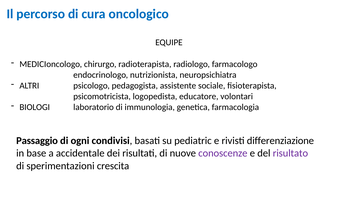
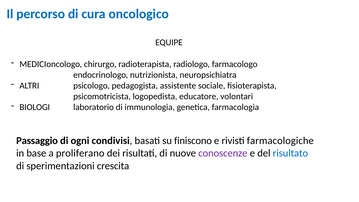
pediatric: pediatric -> finiscono
differenziazione: differenziazione -> farmacologiche
accidentale: accidentale -> proliferano
risultato colour: purple -> blue
